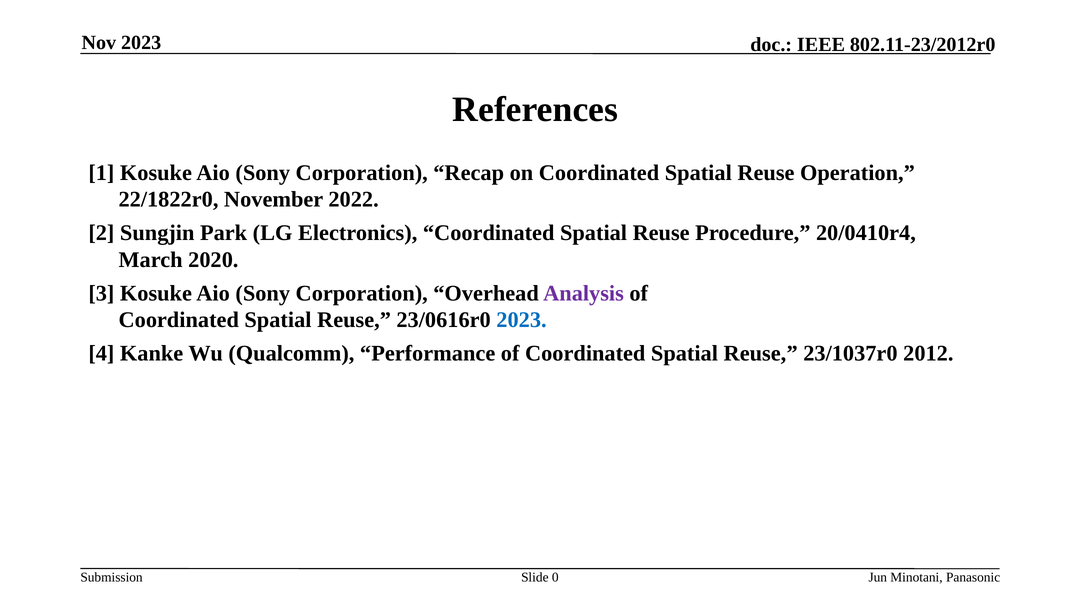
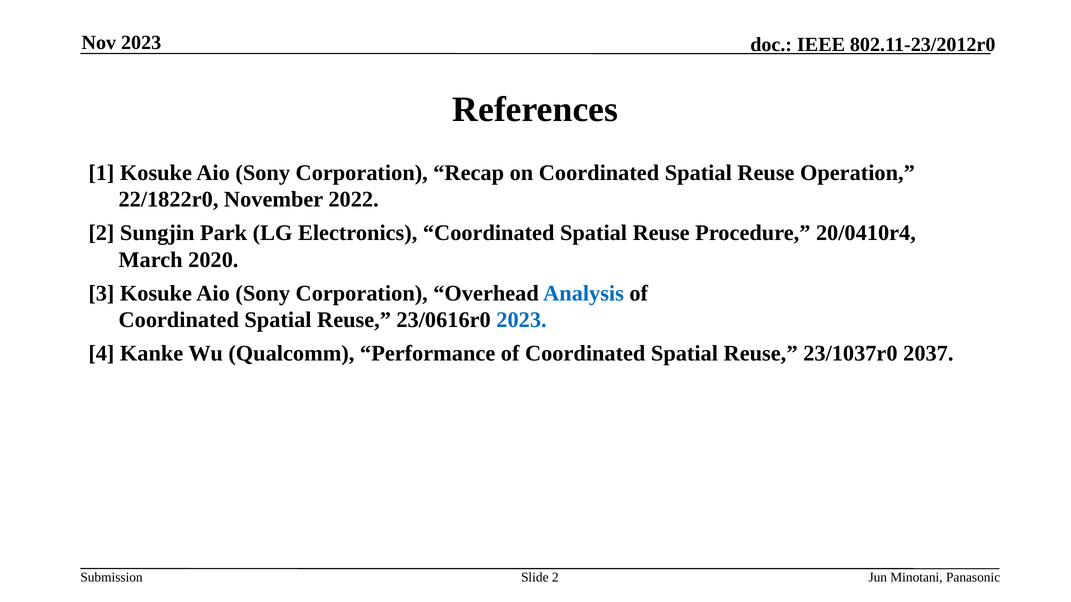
Analysis colour: purple -> blue
2012: 2012 -> 2037
Slide 0: 0 -> 2
